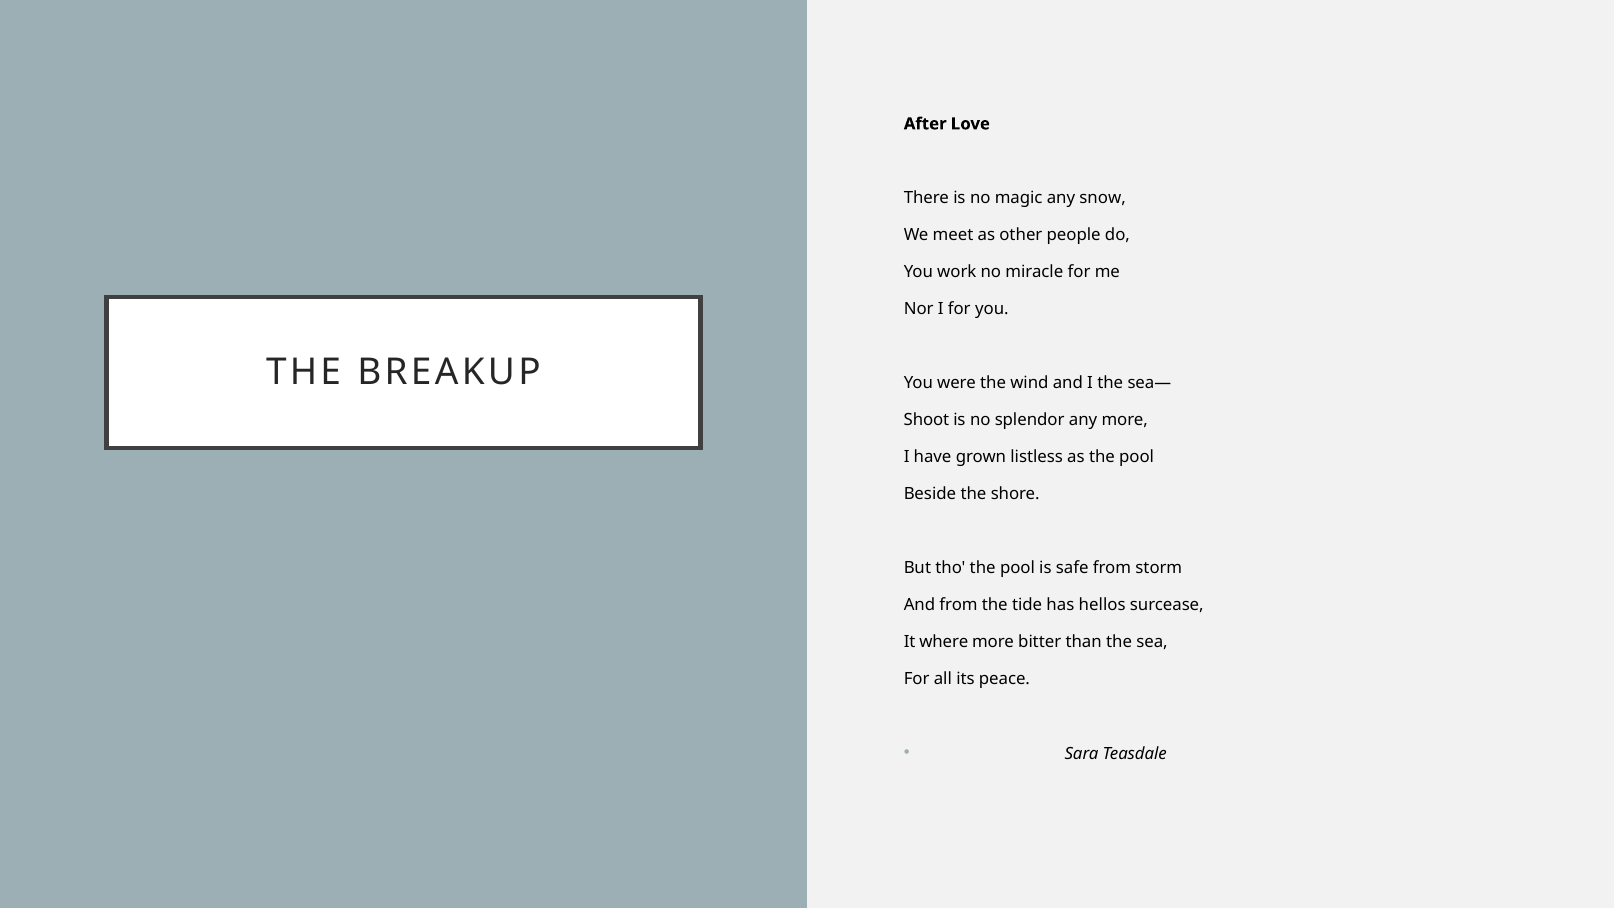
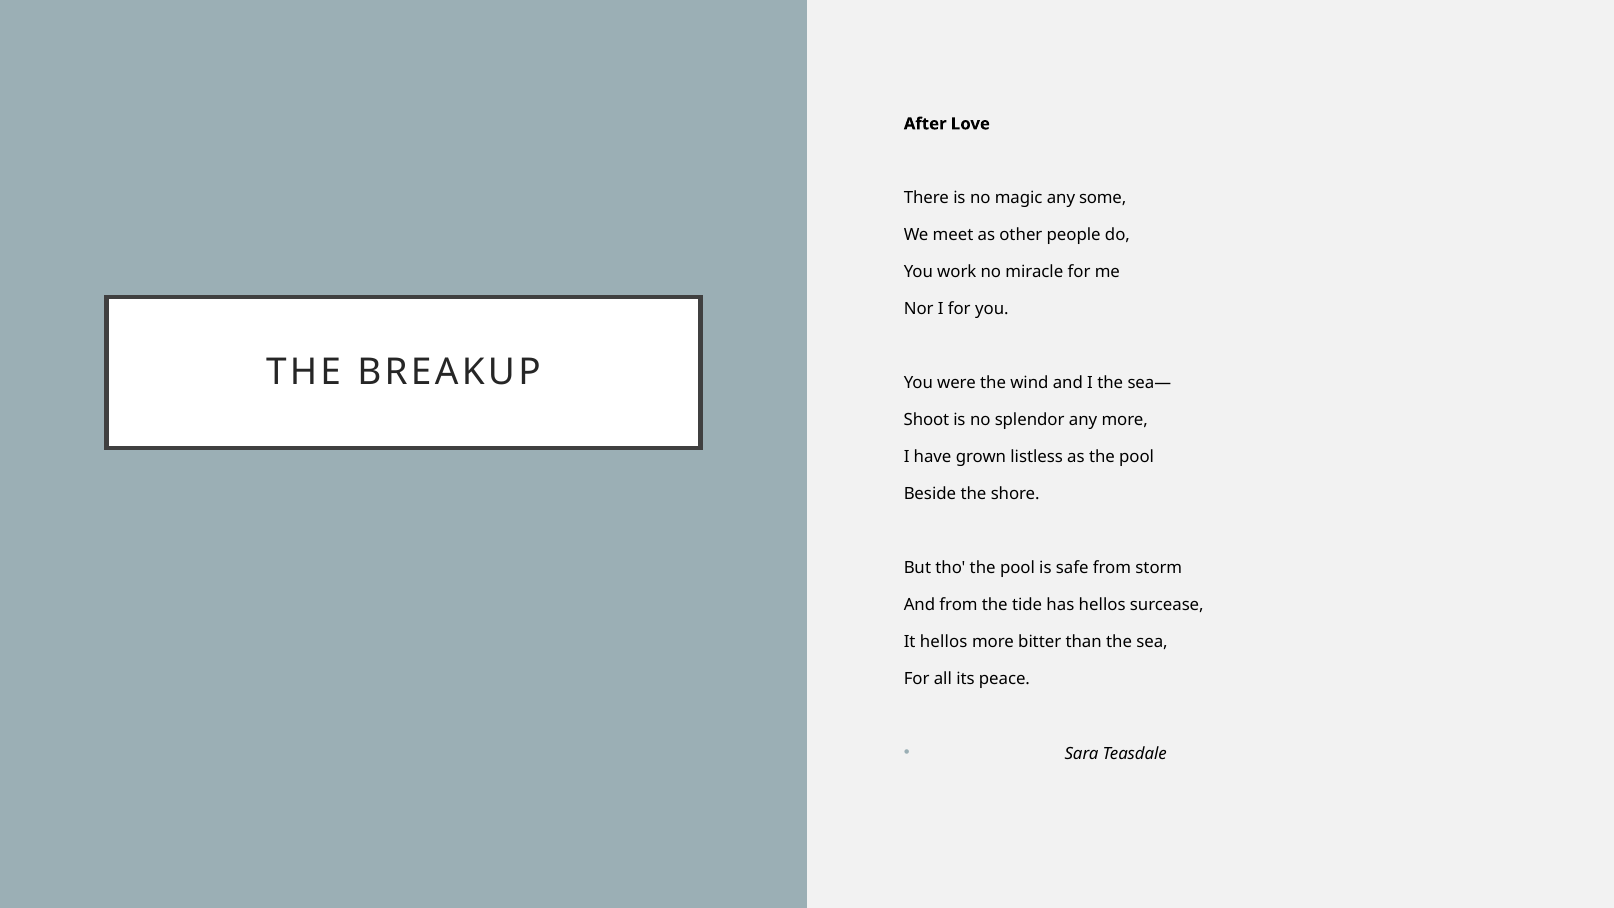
snow: snow -> some
It where: where -> hellos
